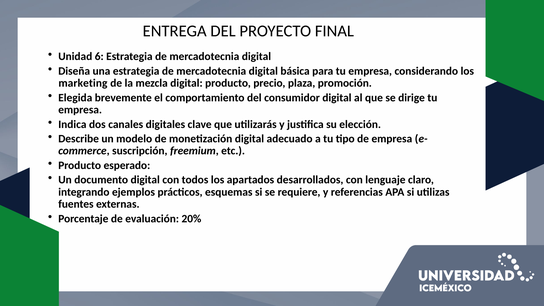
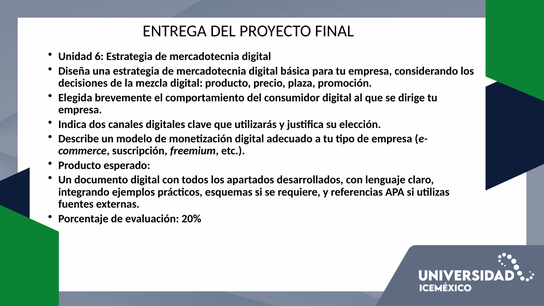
marketing: marketing -> decisiones
